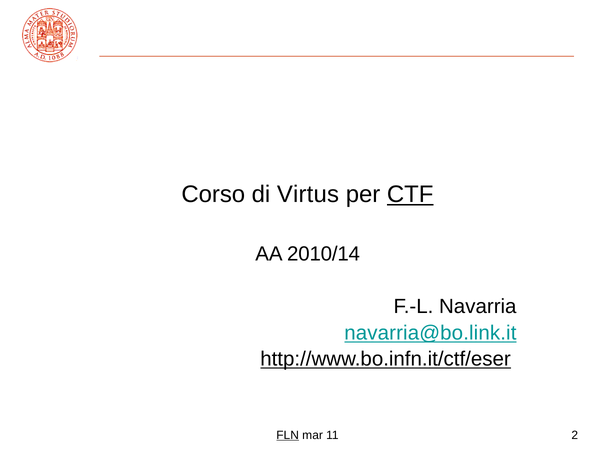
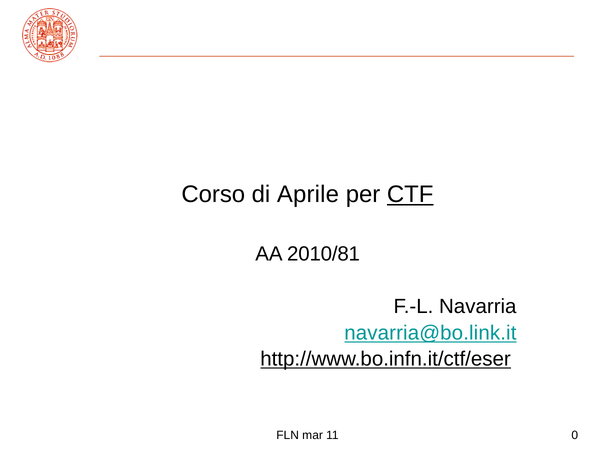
Virtus: Virtus -> Aprile
2010/14: 2010/14 -> 2010/81
FLN underline: present -> none
2: 2 -> 0
